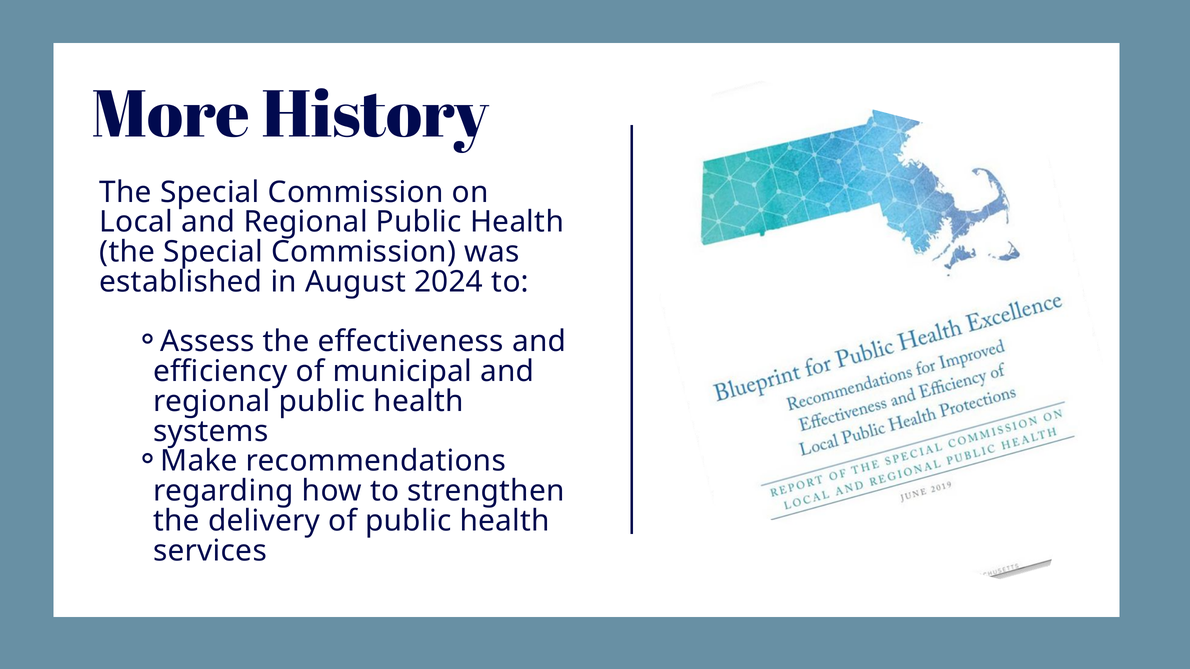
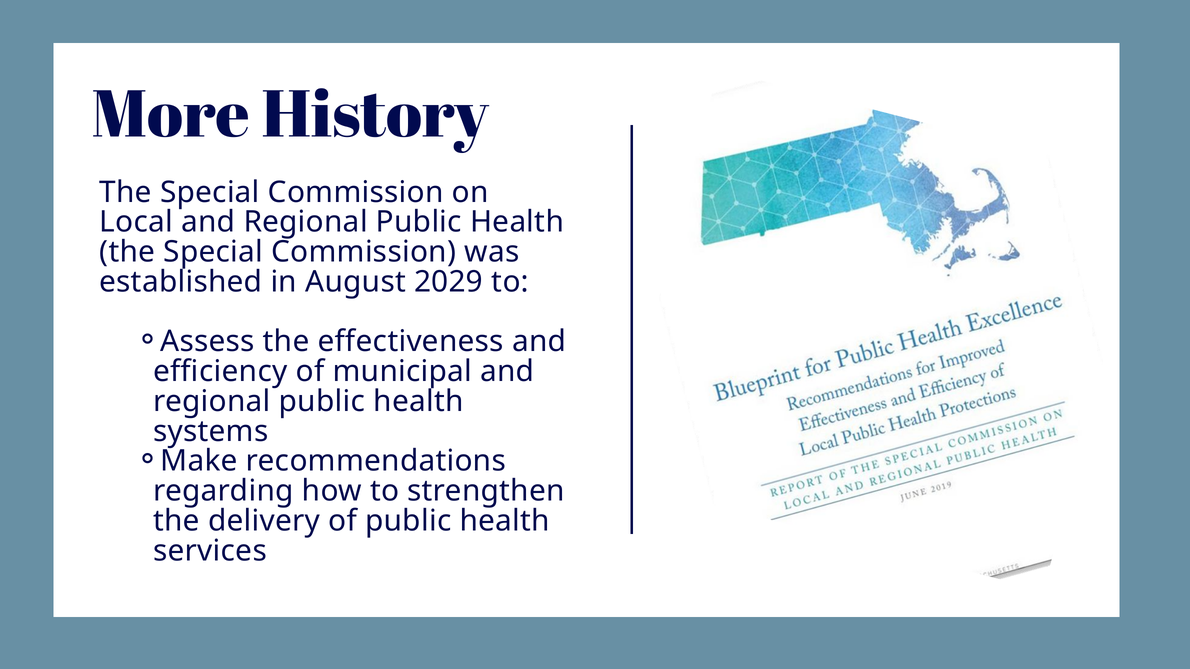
2024: 2024 -> 2029
